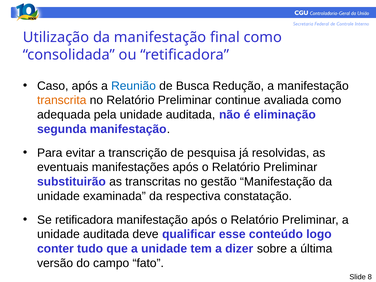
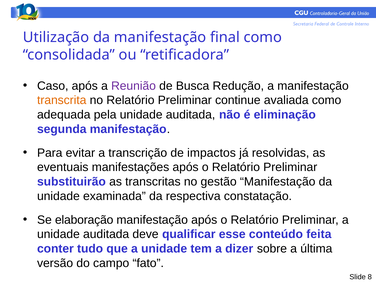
Reunião colour: blue -> purple
pesquisa: pesquisa -> impactos
Se retificadora: retificadora -> elaboração
logo: logo -> feita
